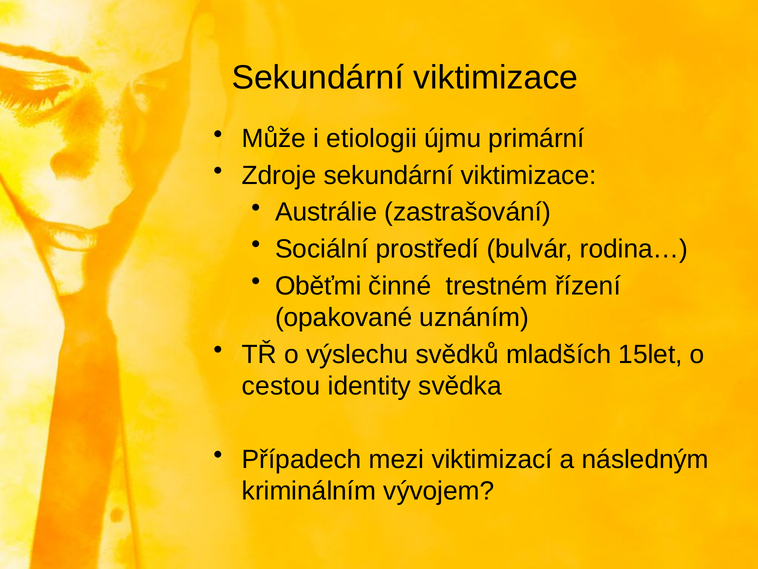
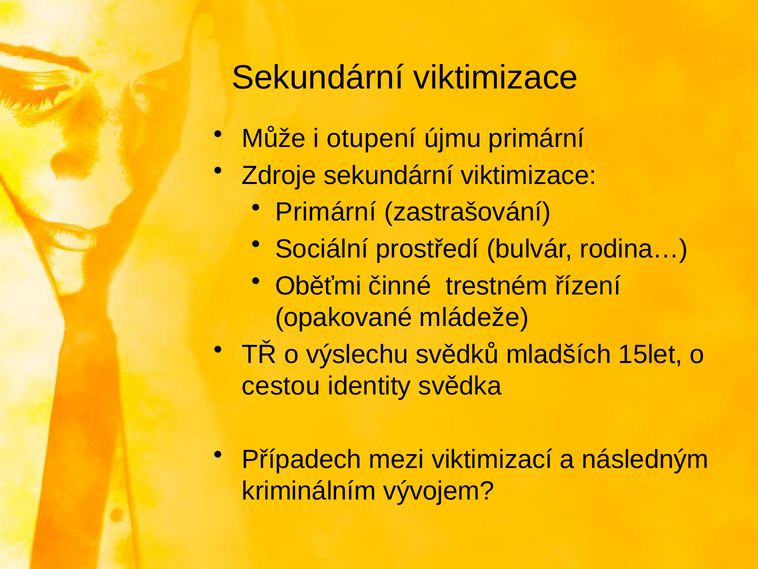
etiologii: etiologii -> otupení
Austrálie at (326, 212): Austrálie -> Primární
uznáním: uznáním -> mládeže
